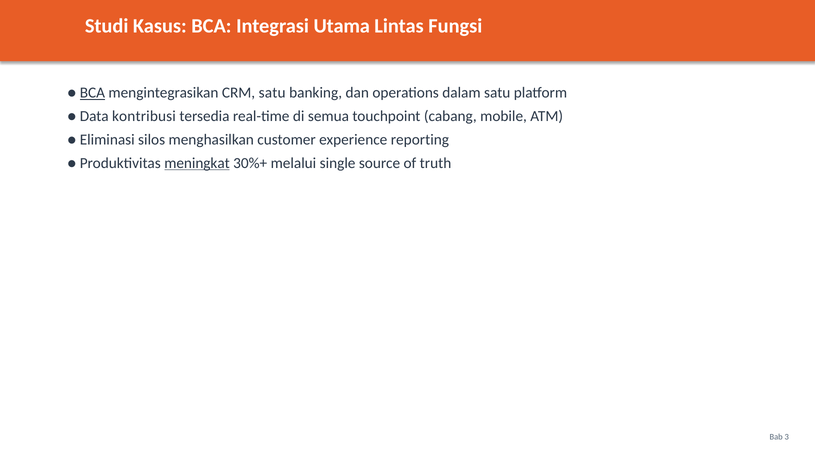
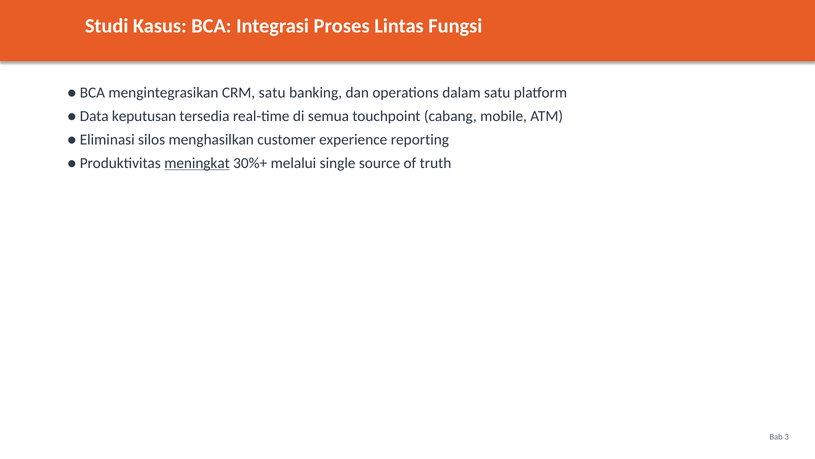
Utama: Utama -> Proses
BCA at (92, 93) underline: present -> none
kontribusi: kontribusi -> keputusan
